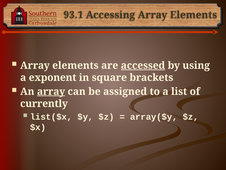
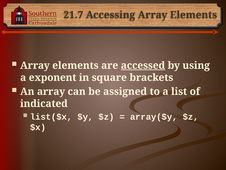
93.1: 93.1 -> 21.7
array at (51, 91) underline: present -> none
currently: currently -> indicated
